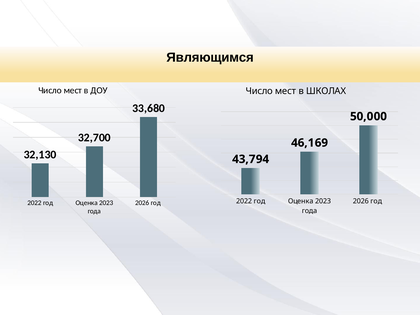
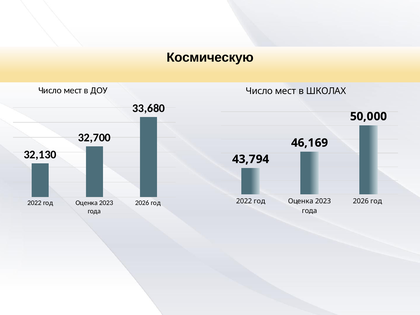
Являющимся: Являющимся -> Космическую
